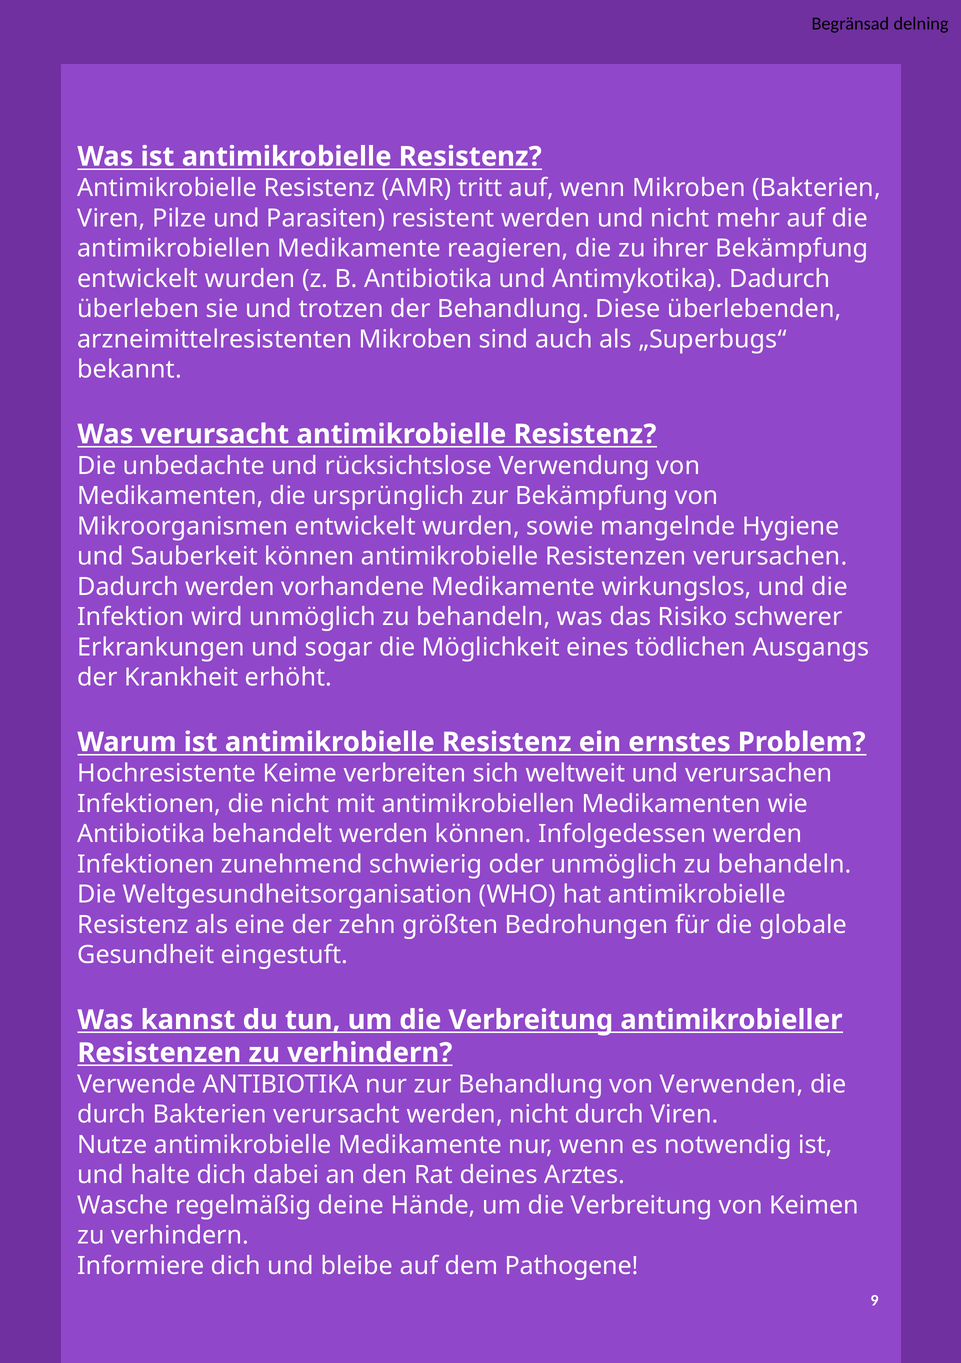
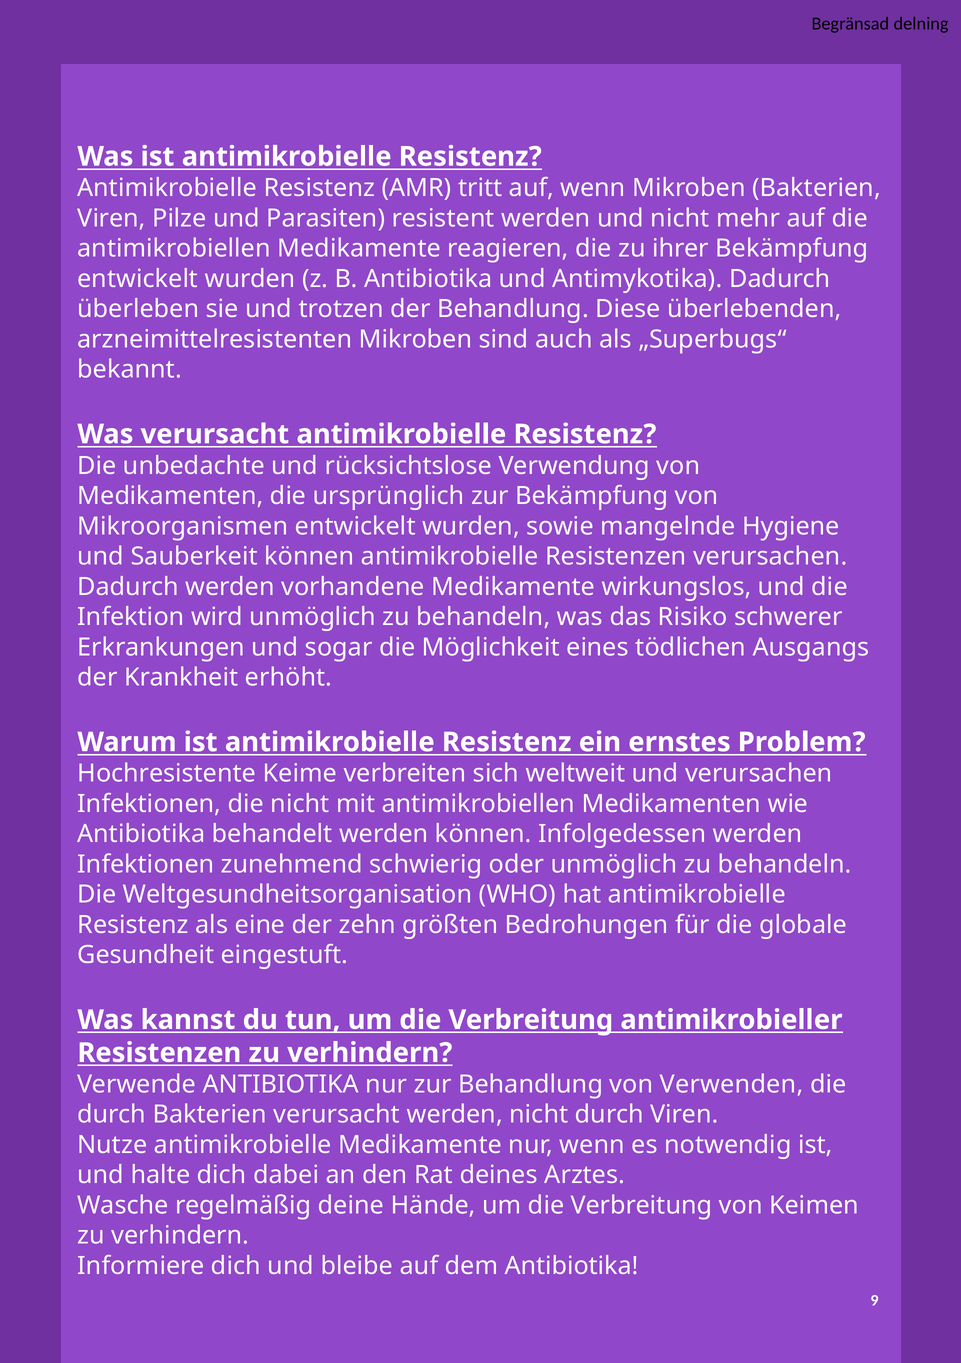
dem Pathogene: Pathogene -> Antibiotika
